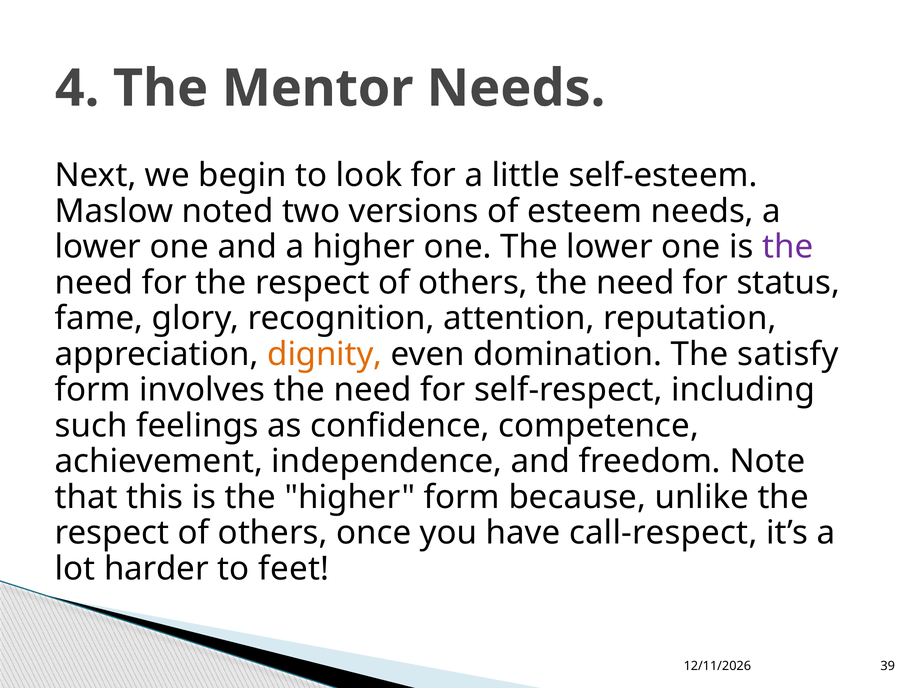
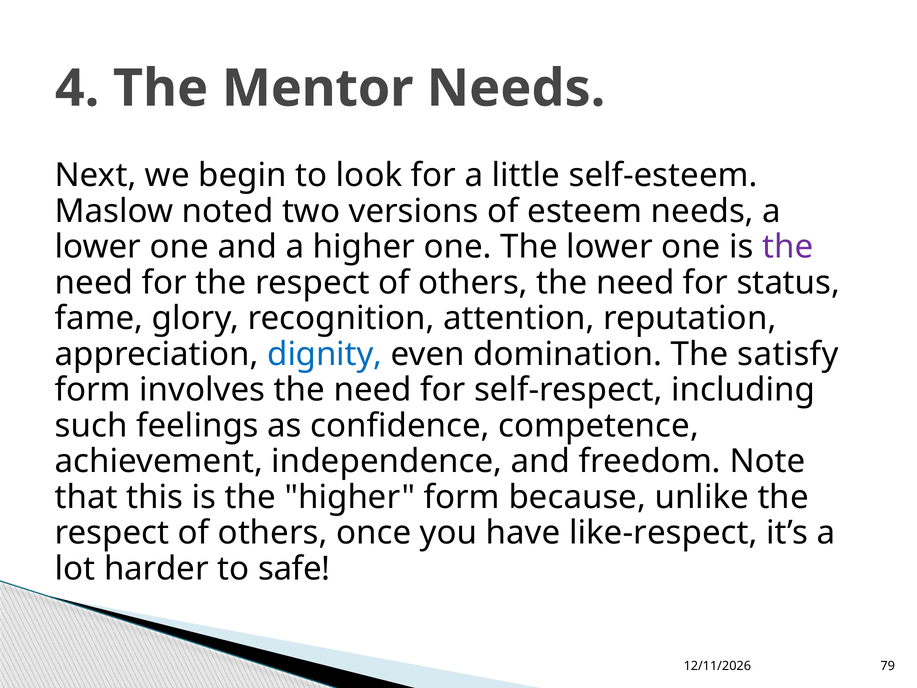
dignity colour: orange -> blue
call-respect: call-respect -> like-respect
feet: feet -> safe
39: 39 -> 79
